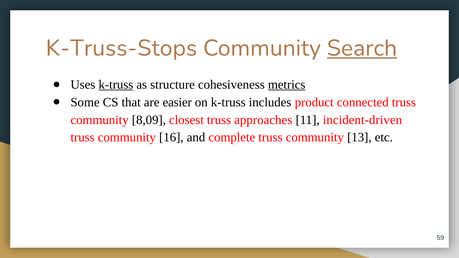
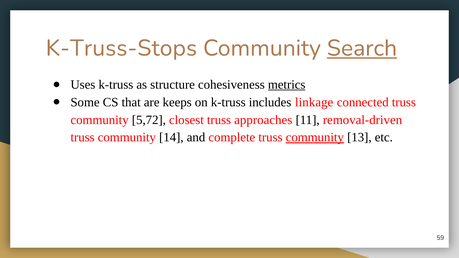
k-truss at (116, 85) underline: present -> none
easier: easier -> keeps
product: product -> linkage
8,09: 8,09 -> 5,72
incident-driven: incident-driven -> removal-driven
16: 16 -> 14
community at (315, 138) underline: none -> present
